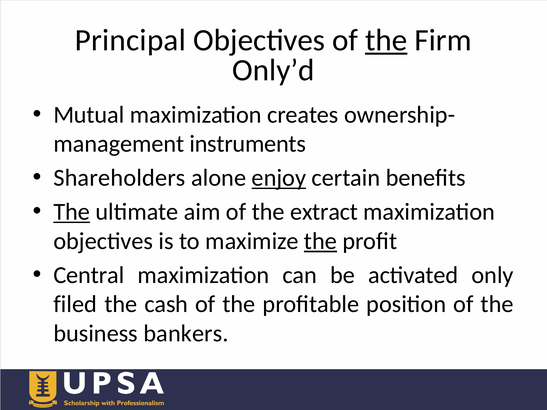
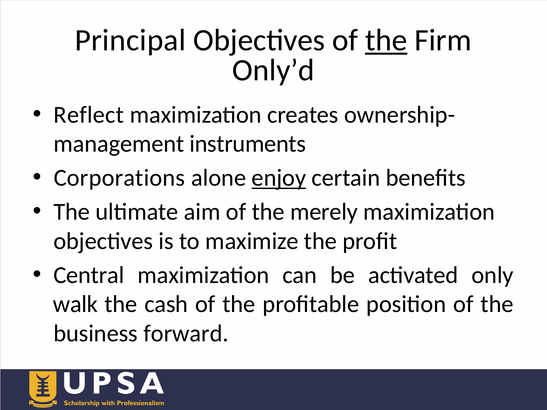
Mutual: Mutual -> Reflect
Shareholders: Shareholders -> Corporations
The at (72, 212) underline: present -> none
extract: extract -> merely
the at (320, 241) underline: present -> none
filed: filed -> walk
bankers: bankers -> forward
